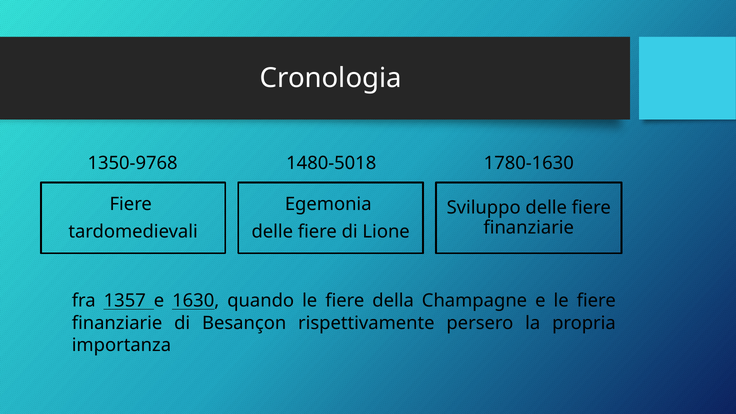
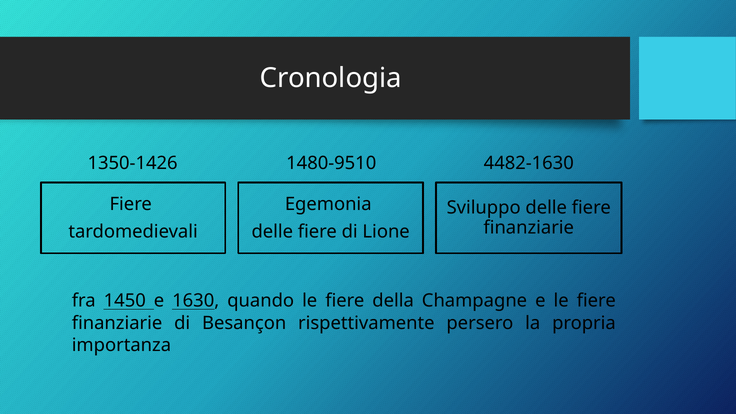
1350-9768: 1350-9768 -> 1350-1426
1480-5018: 1480-5018 -> 1480-9510
1780-1630: 1780-1630 -> 4482-1630
1357: 1357 -> 1450
